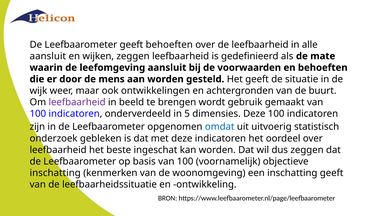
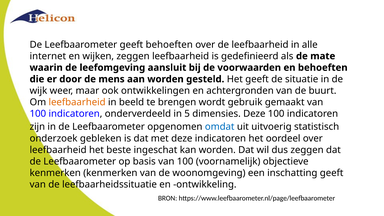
aansluit at (48, 56): aansluit -> internet
leefbaarheid at (77, 102) colour: purple -> orange
inschatting at (55, 173): inschatting -> kenmerken
